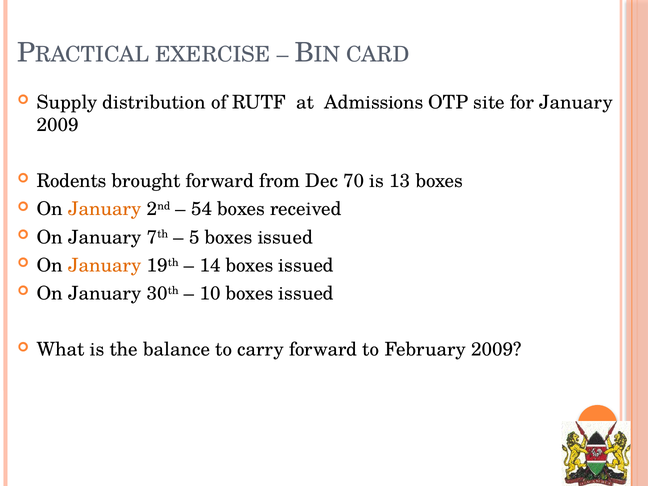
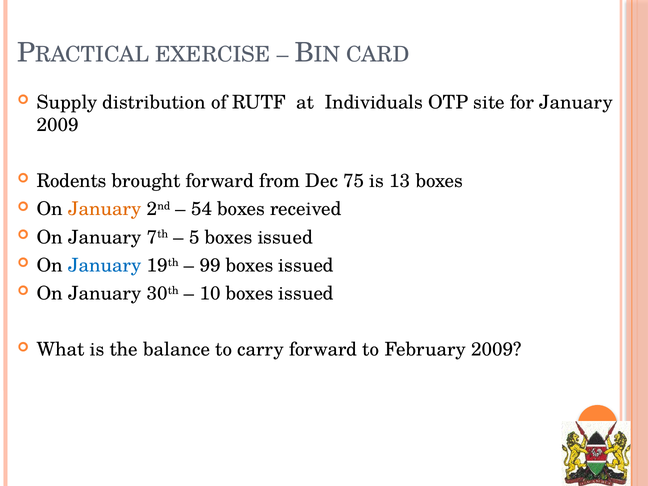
Admissions: Admissions -> Individuals
70: 70 -> 75
January at (105, 265) colour: orange -> blue
14: 14 -> 99
